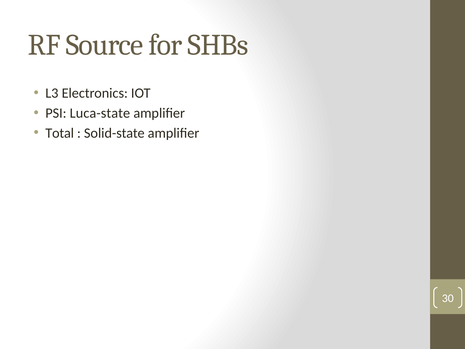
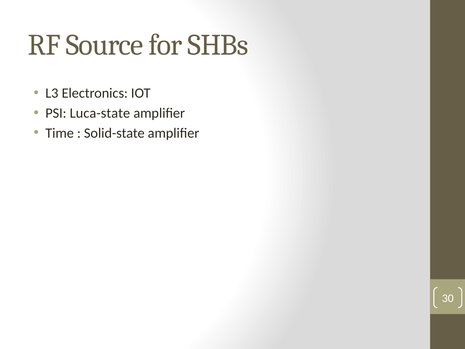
Total: Total -> Time
